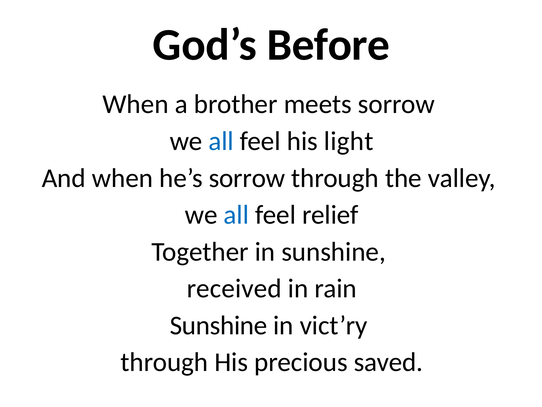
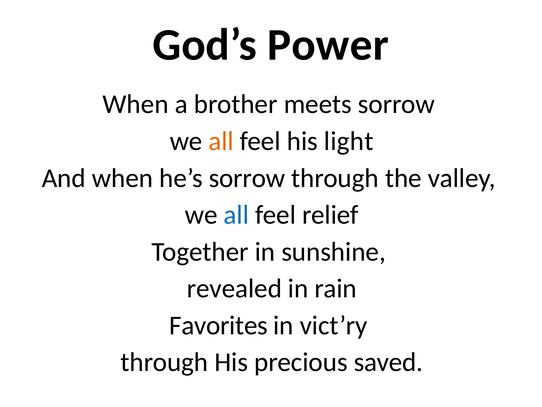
Before: Before -> Power
all at (221, 141) colour: blue -> orange
received: received -> revealed
Sunshine at (219, 325): Sunshine -> Favorites
